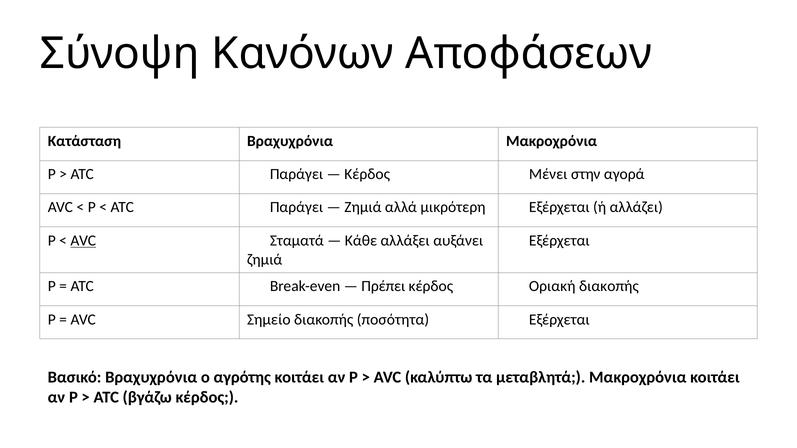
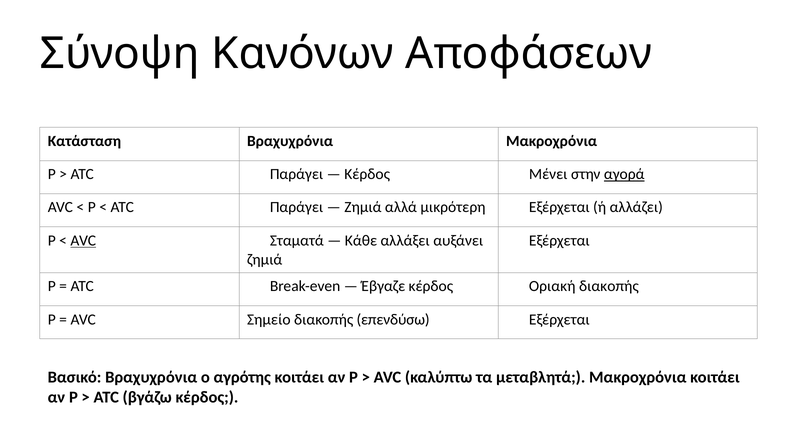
αγορά underline: none -> present
Πρέπει: Πρέπει -> Έβγαζε
ποσότητα: ποσότητα -> επενδύσω
